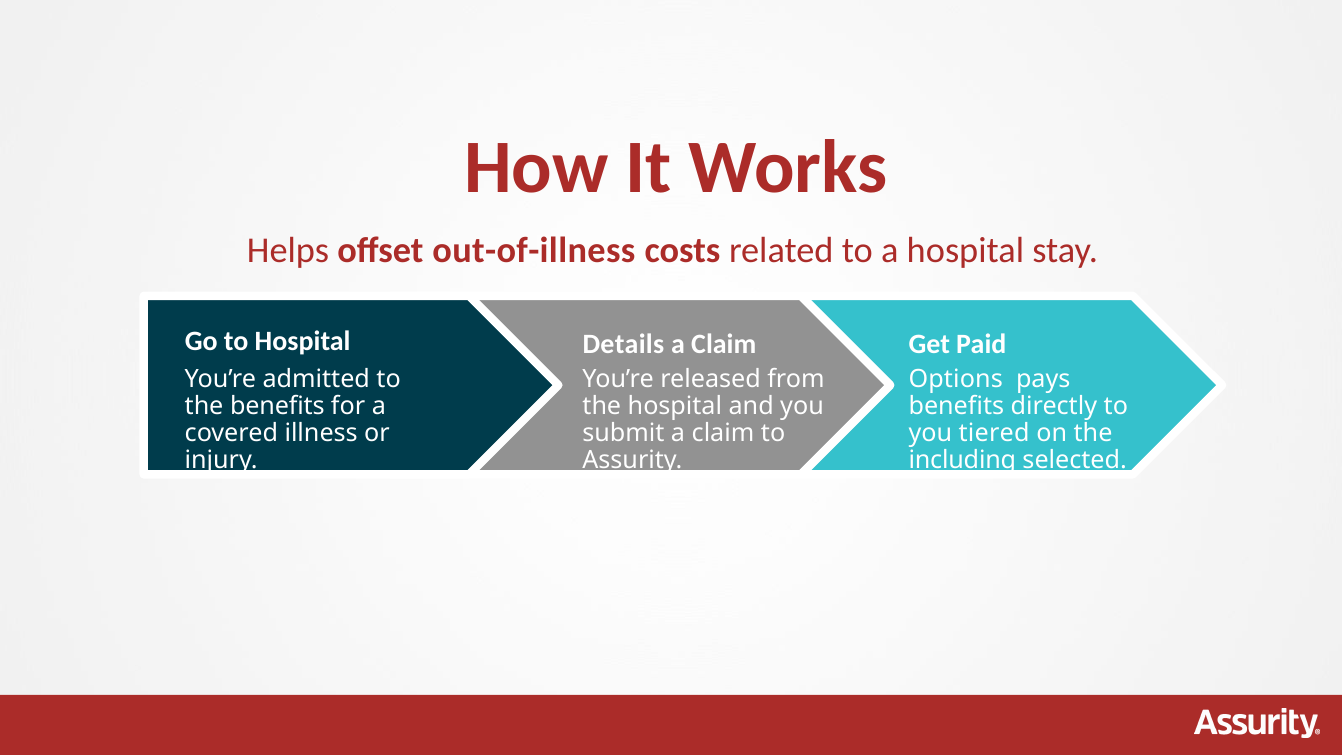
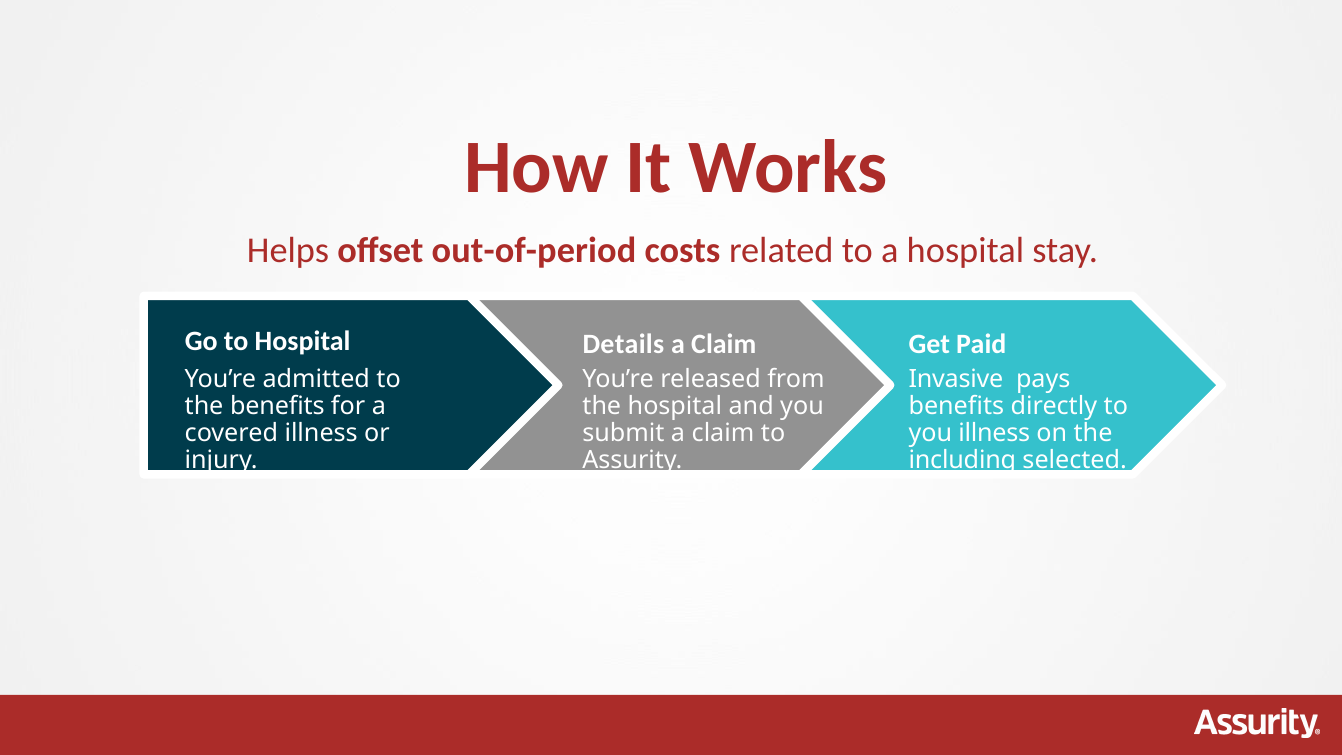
out-of-illness: out-of-illness -> out-of-period
Options: Options -> Invasive
you tiered: tiered -> illness
